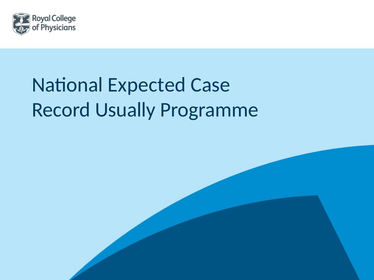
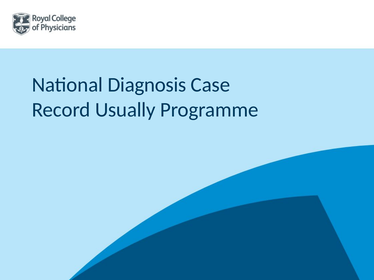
Expected: Expected -> Diagnosis
